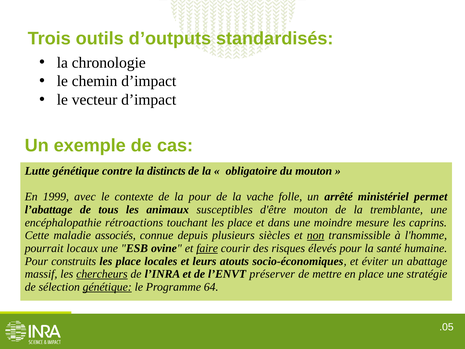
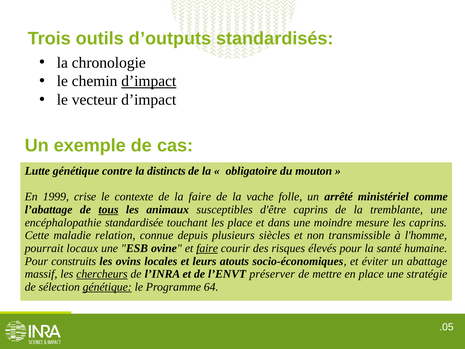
d’impact at (149, 81) underline: none -> present
avec: avec -> crise
la pour: pour -> faire
permet: permet -> comme
tous underline: none -> present
d'être mouton: mouton -> caprins
rétroactions: rétroactions -> standardisée
associés: associés -> relation
non underline: present -> none
place at (128, 261): place -> ovins
